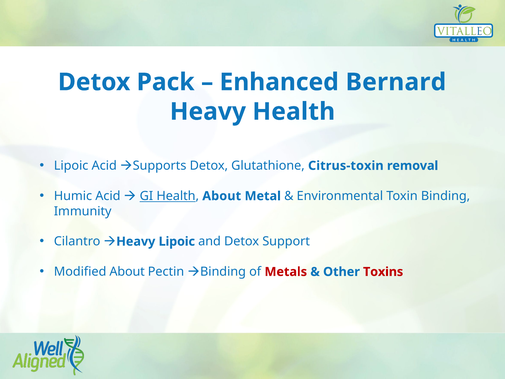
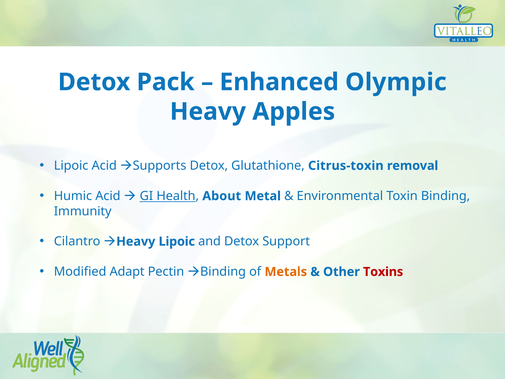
Bernard: Bernard -> Olympic
Heavy Health: Health -> Apples
Modified About: About -> Adapt
Metals colour: red -> orange
